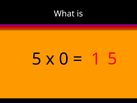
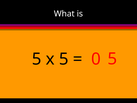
x 0: 0 -> 5
1: 1 -> 0
